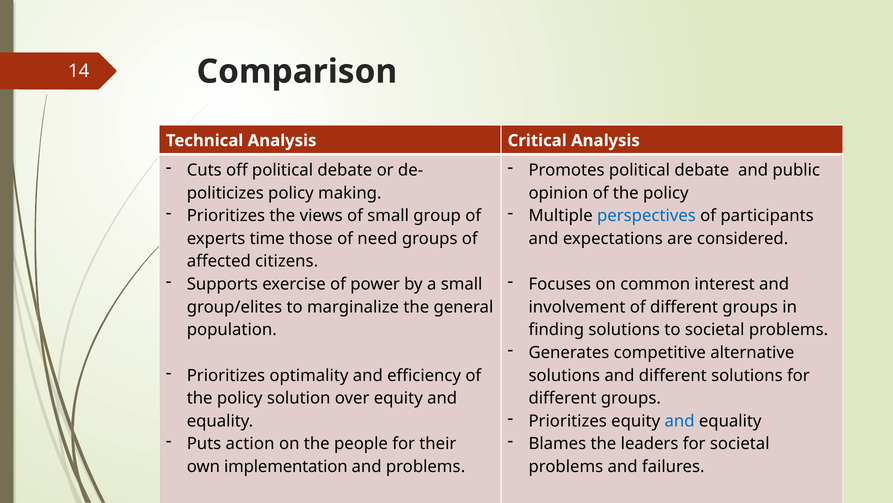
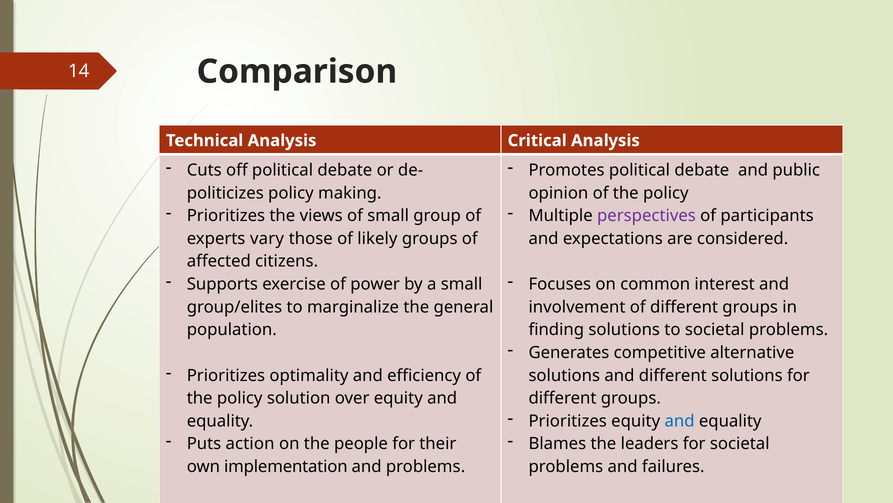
perspectives colour: blue -> purple
time: time -> vary
need: need -> likely
